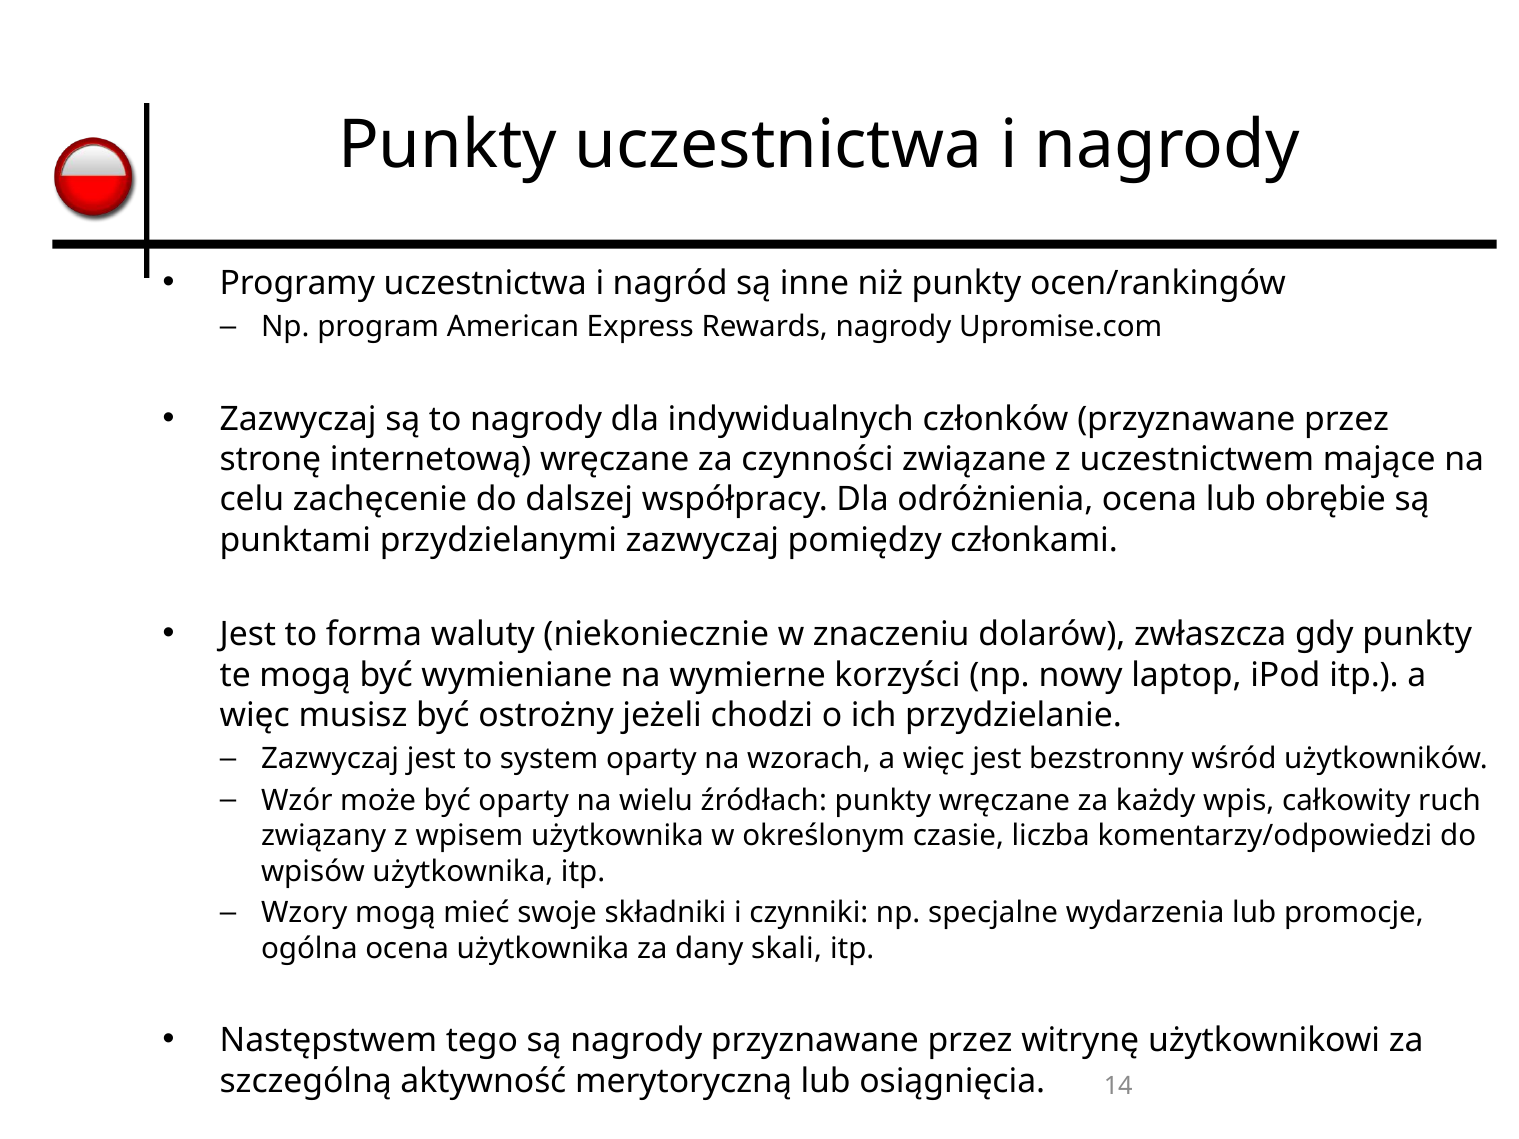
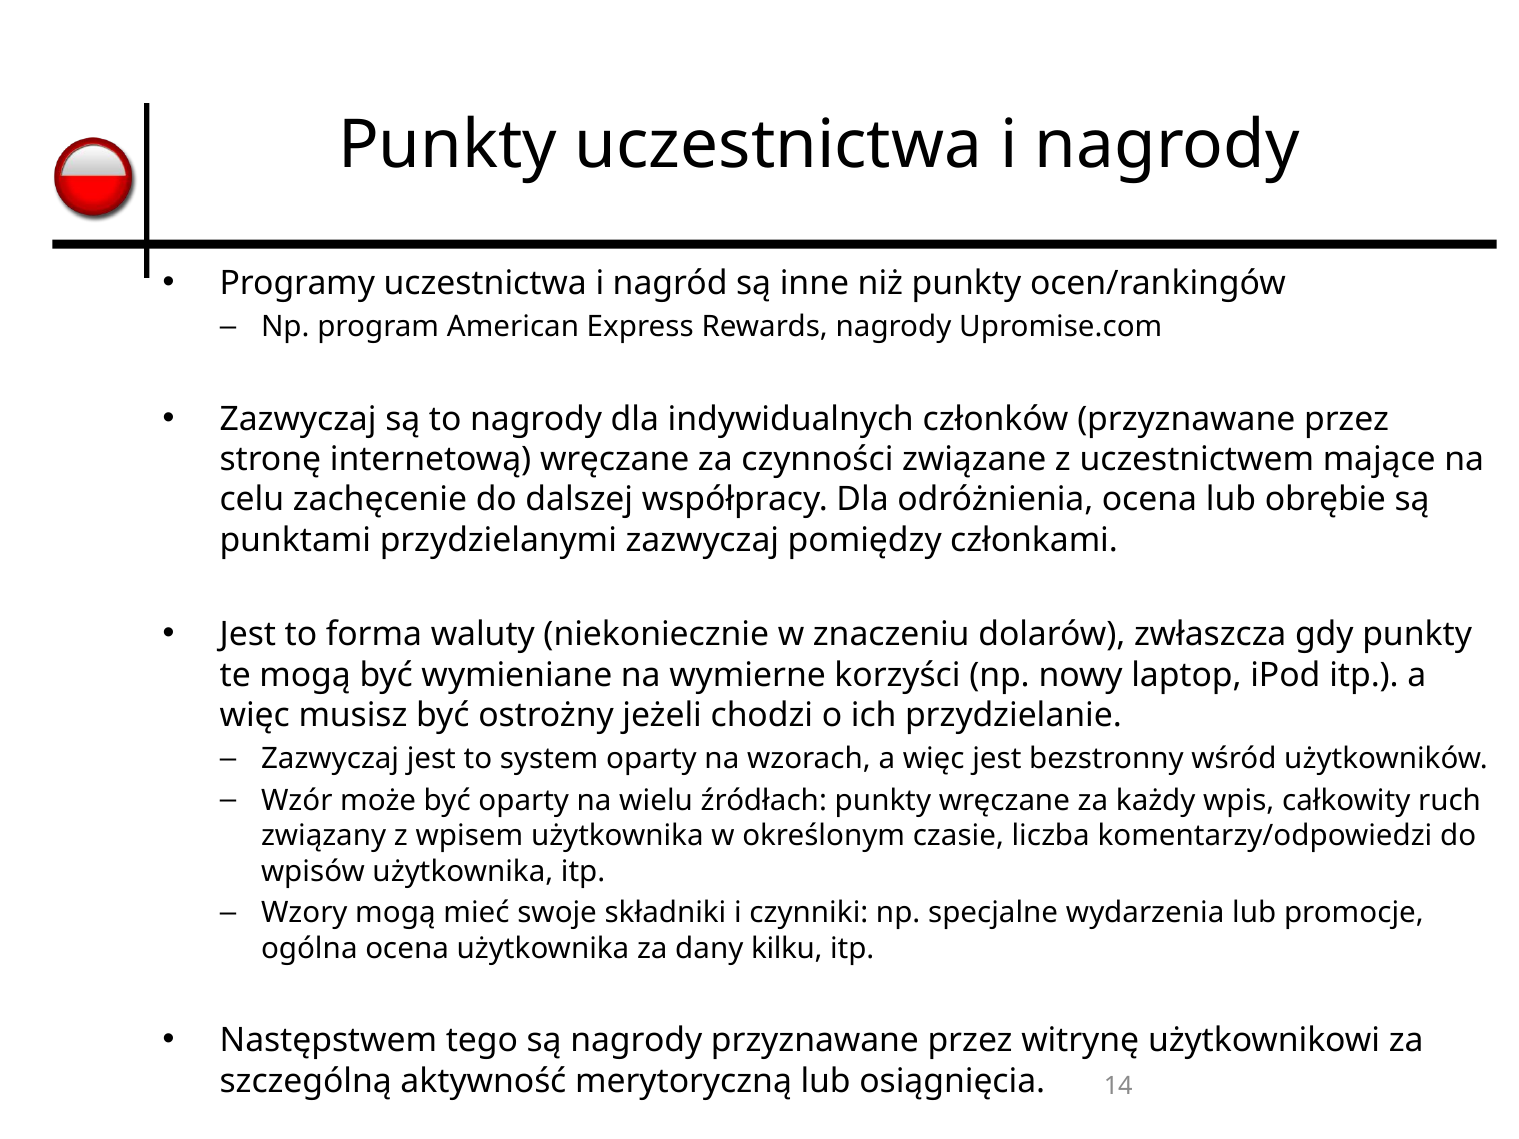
skali: skali -> kilku
